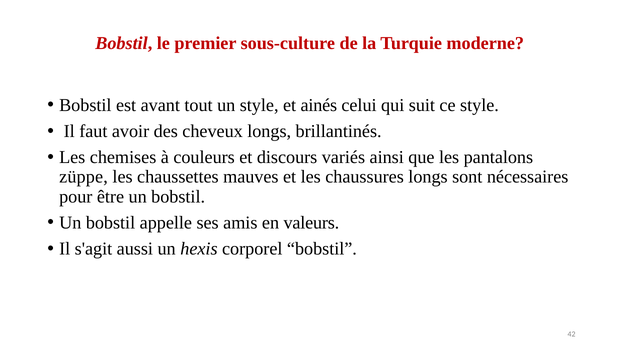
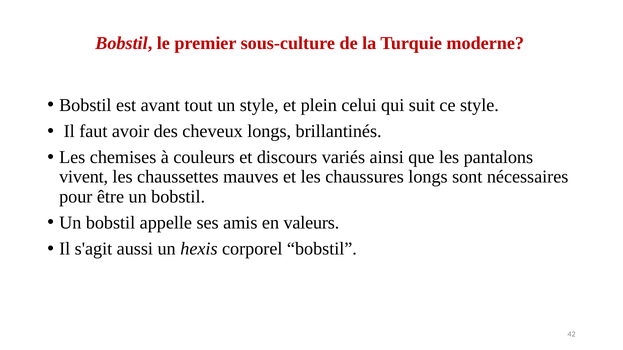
ainés: ainés -> plein
züppe: züppe -> vivent
